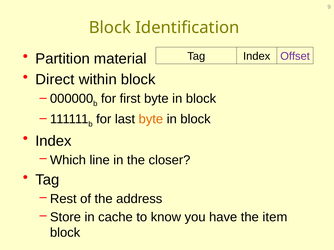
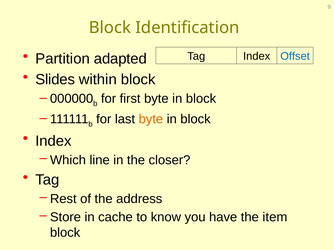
material: material -> adapted
Offset colour: purple -> blue
Direct: Direct -> Slides
